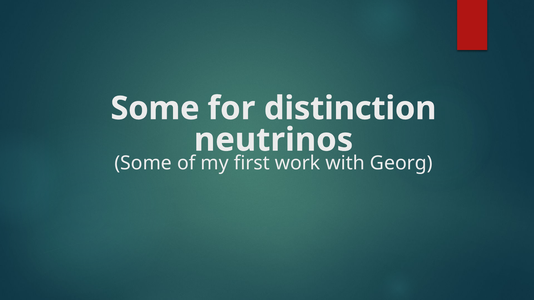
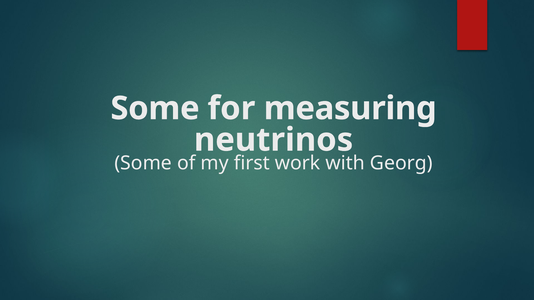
distinction: distinction -> measuring
